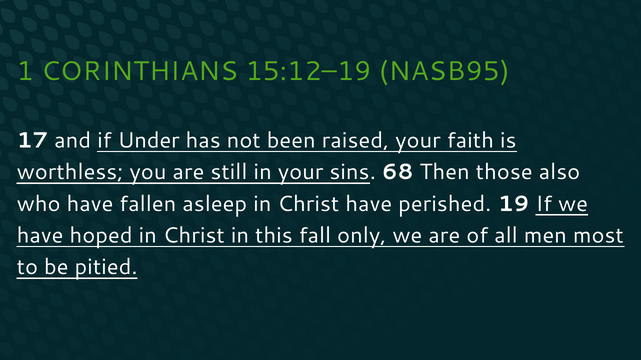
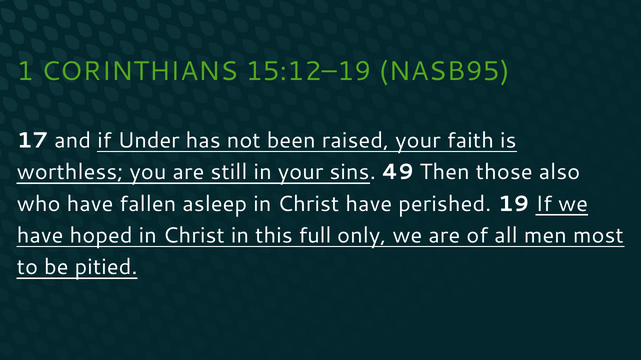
68: 68 -> 49
fall: fall -> full
